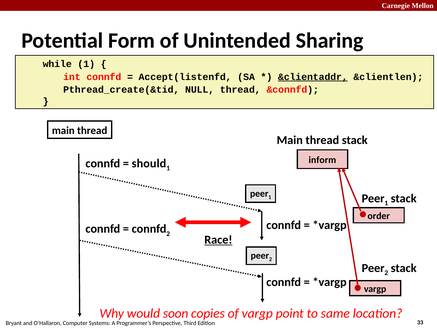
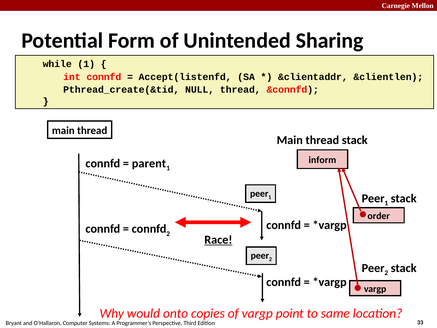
&clientaddr underline: present -> none
should: should -> parent
soon: soon -> onto
